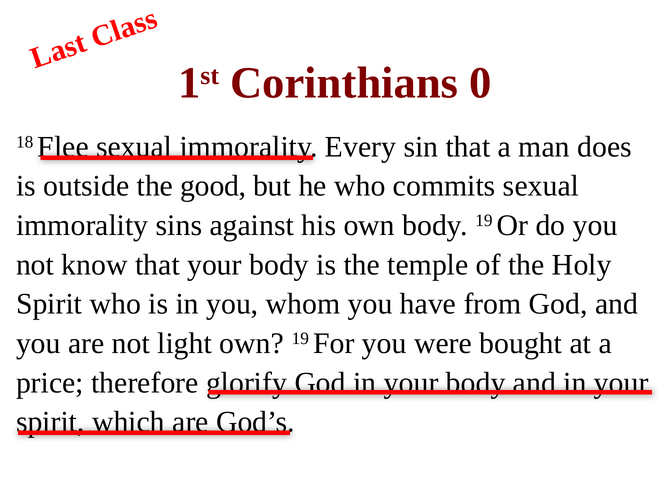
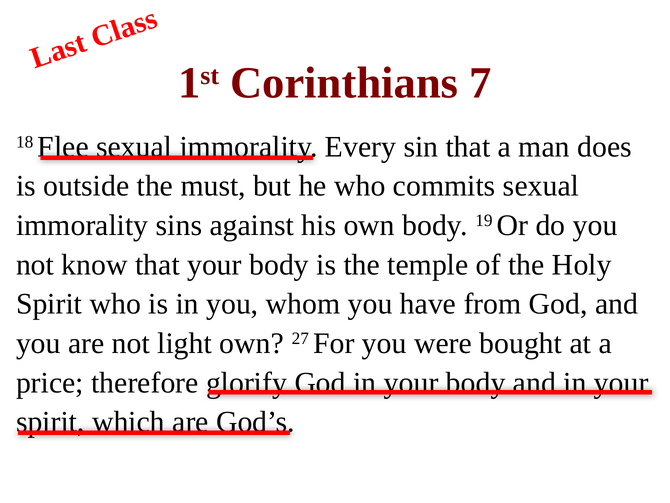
0: 0 -> 7
good: good -> must
own 19: 19 -> 27
